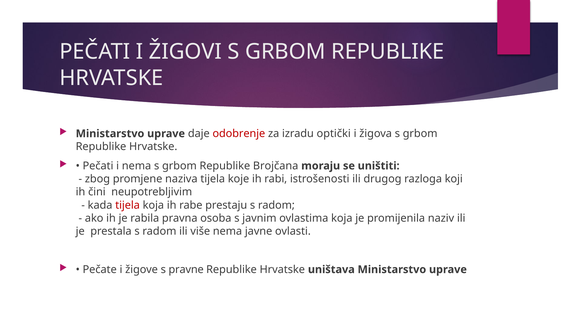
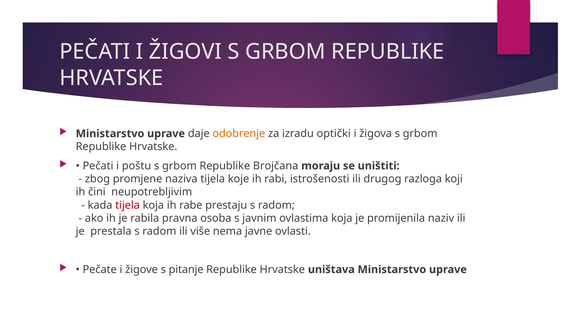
odobrenje colour: red -> orange
i nema: nema -> poštu
pravne: pravne -> pitanje
